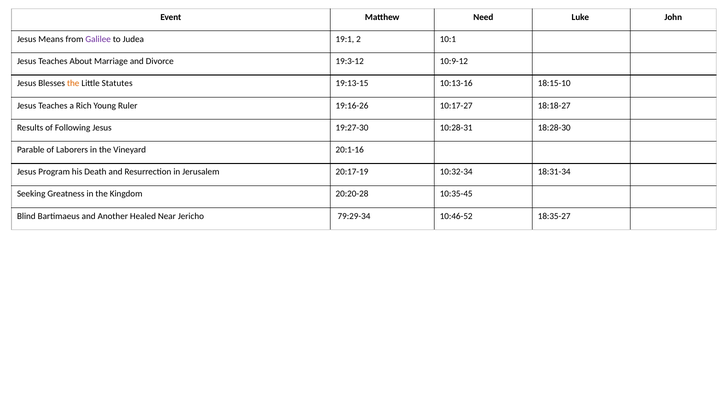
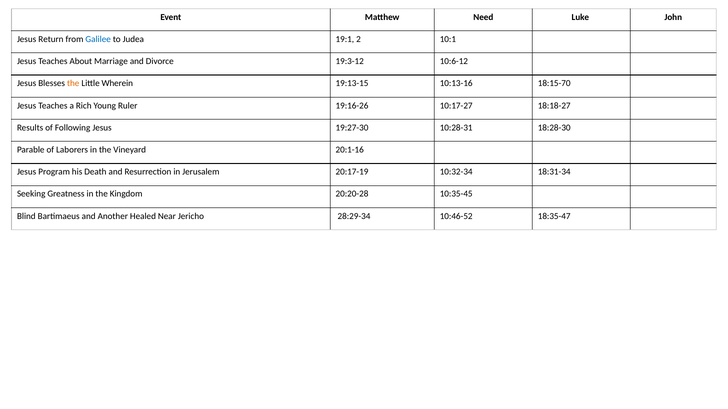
Means: Means -> Return
Galilee colour: purple -> blue
10:9-12: 10:9-12 -> 10:6-12
Statutes: Statutes -> Wherein
18:15-10: 18:15-10 -> 18:15-70
79:29-34: 79:29-34 -> 28:29-34
18:35-27: 18:35-27 -> 18:35-47
